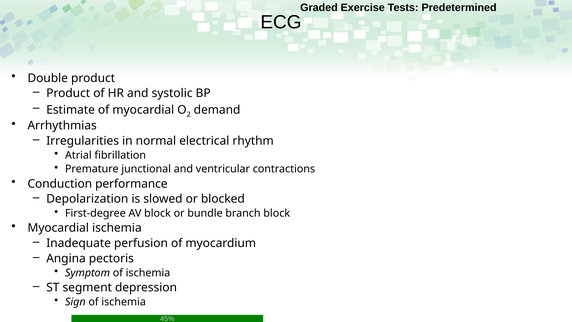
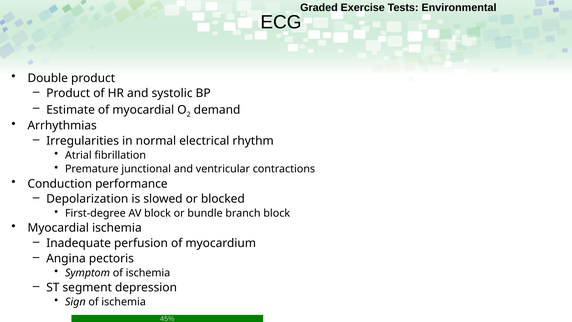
Predetermined: Predetermined -> Environmental
